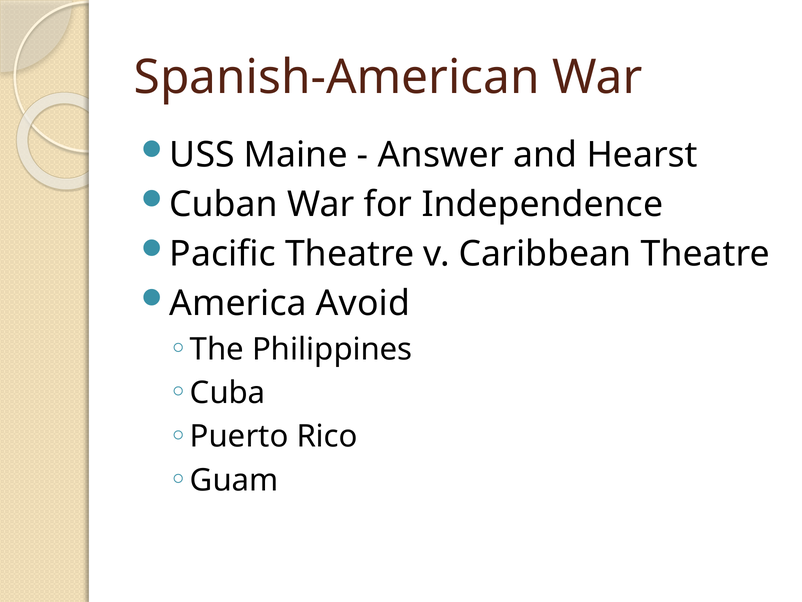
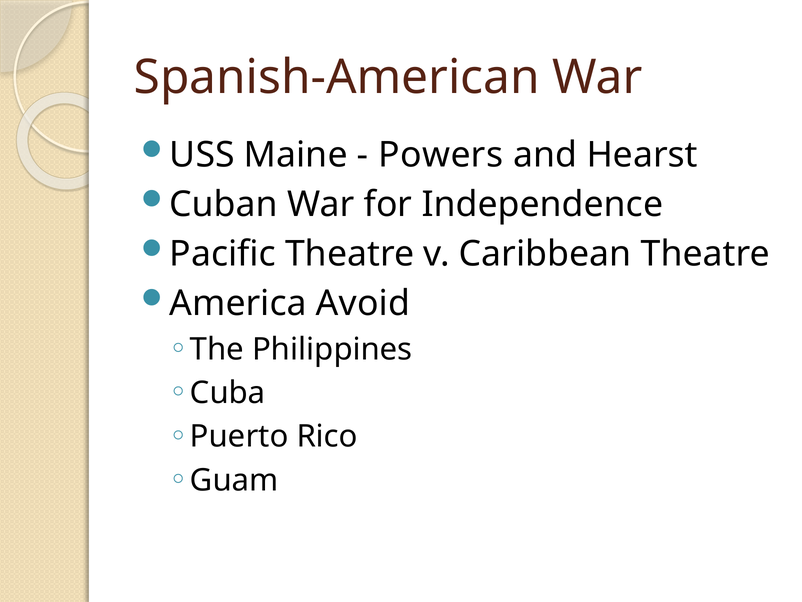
Answer: Answer -> Powers
